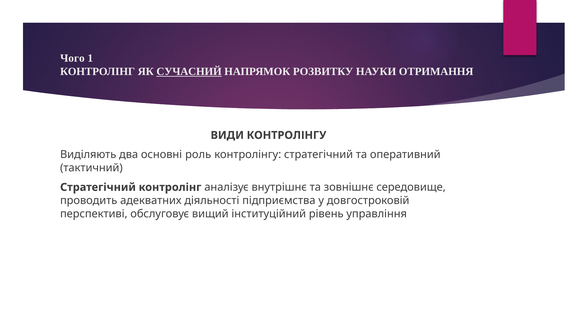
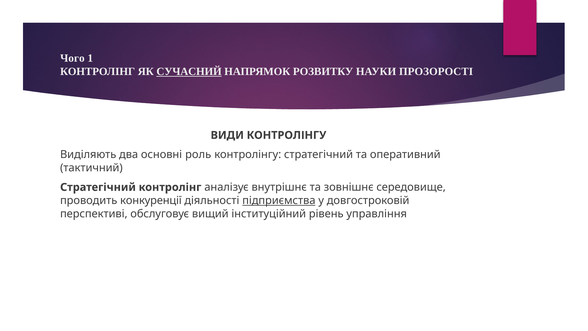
ОТРИМАННЯ: ОТРИМАННЯ -> ПРОЗОРОСТІ
адекватних: адекватних -> конкуренції
підприємства underline: none -> present
